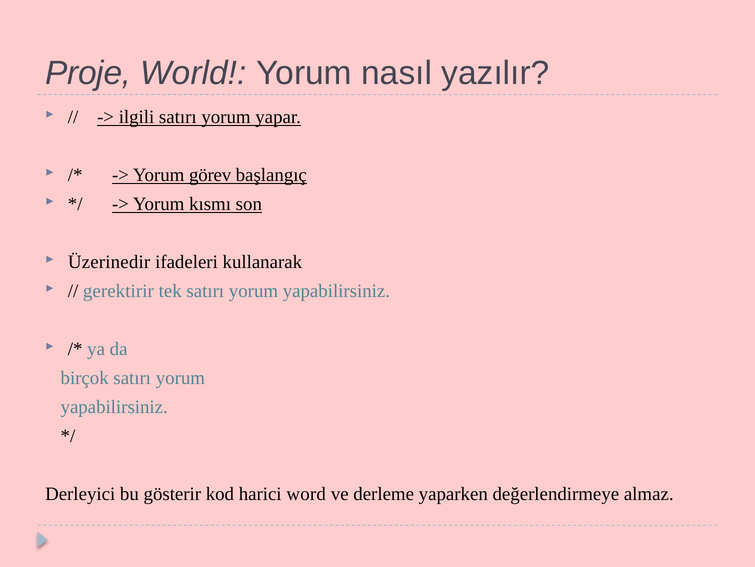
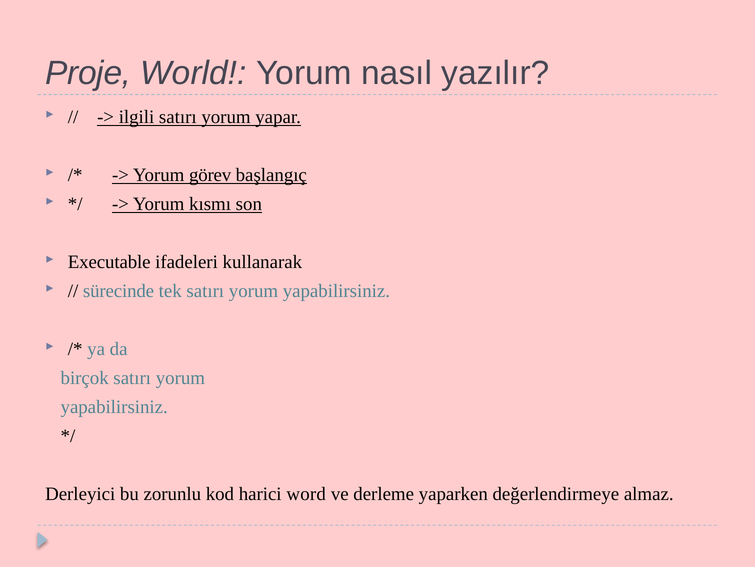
Üzerinedir: Üzerinedir -> Executable
gerektirir: gerektirir -> sürecinde
gösterir: gösterir -> zorunlu
